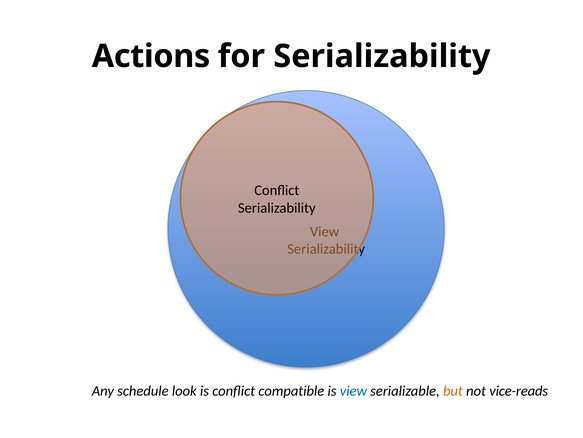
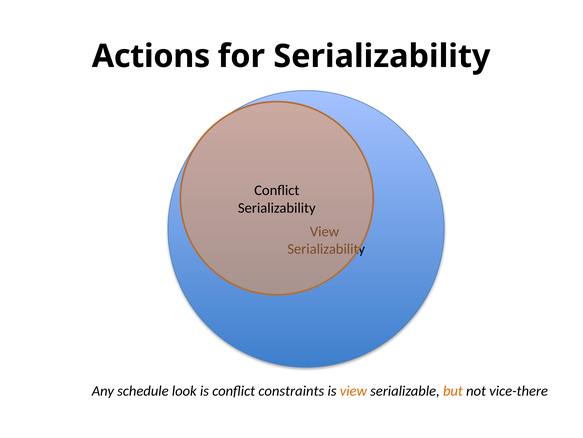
compatible: compatible -> constraints
view at (353, 390) colour: blue -> orange
vice-reads: vice-reads -> vice-there
